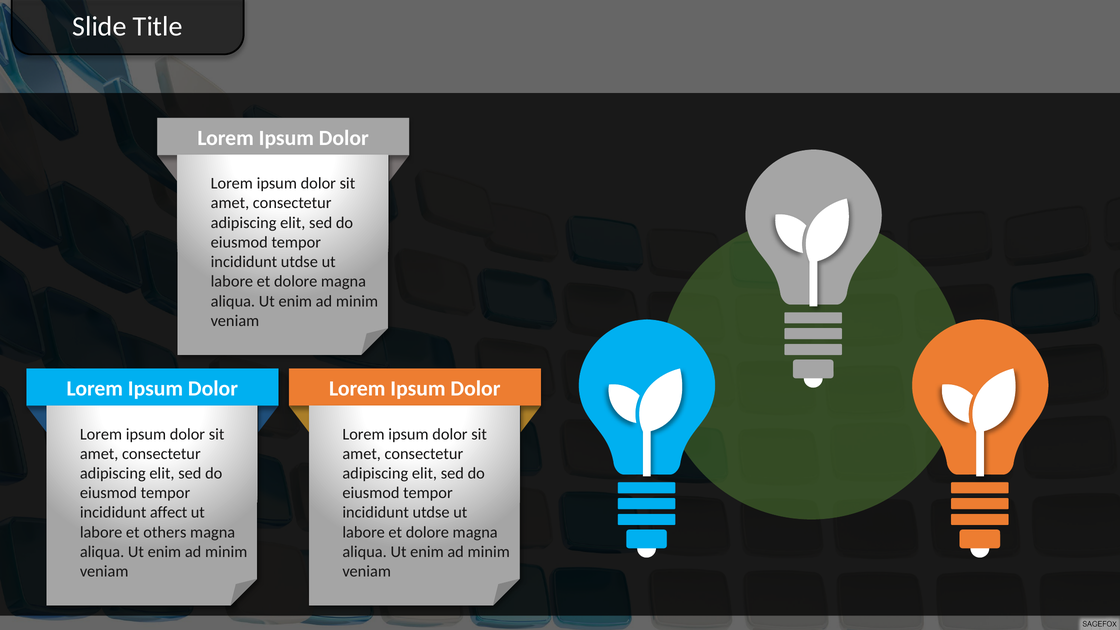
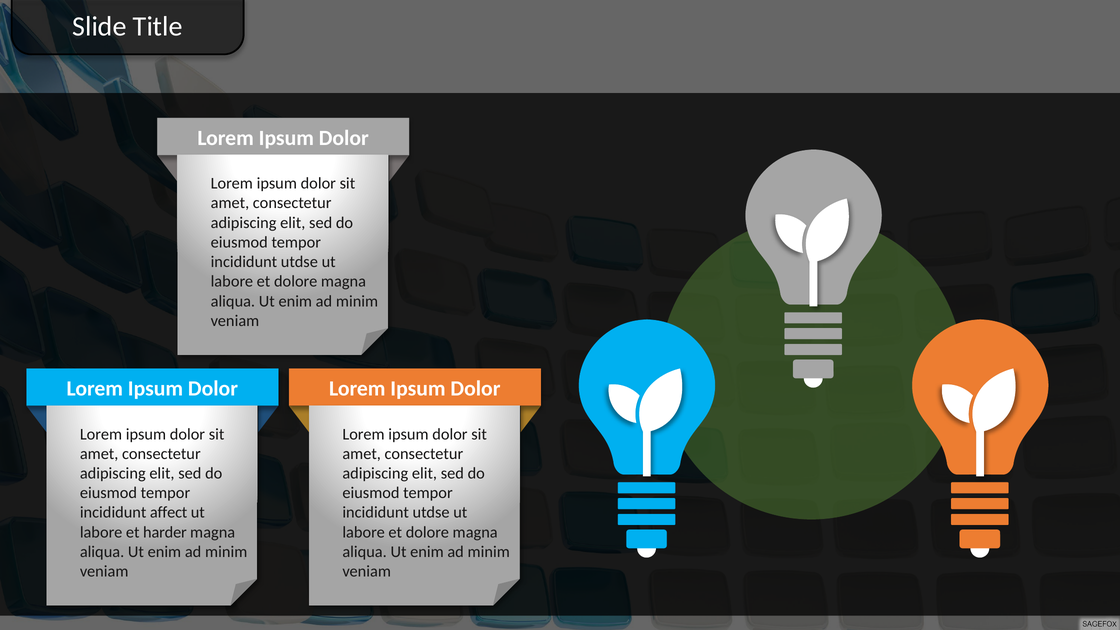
others: others -> harder
